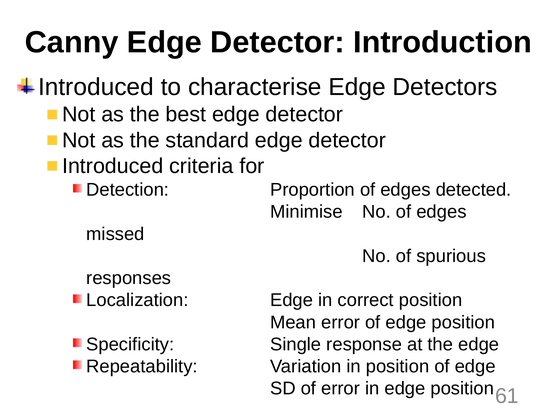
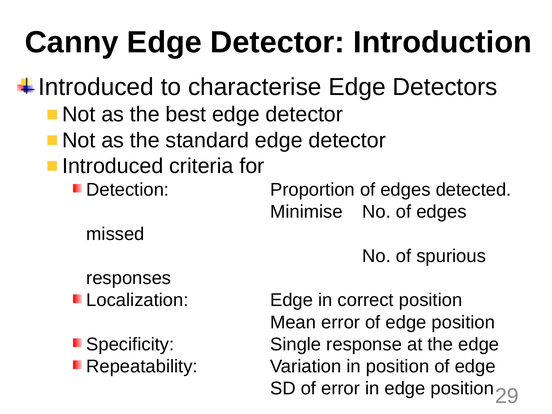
61: 61 -> 29
